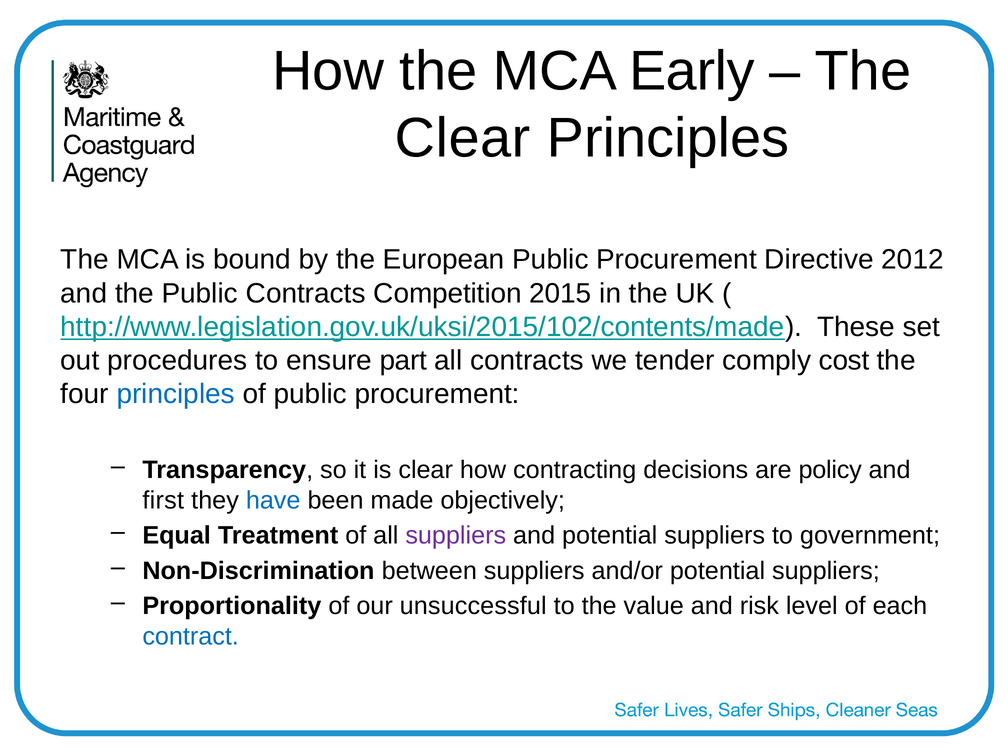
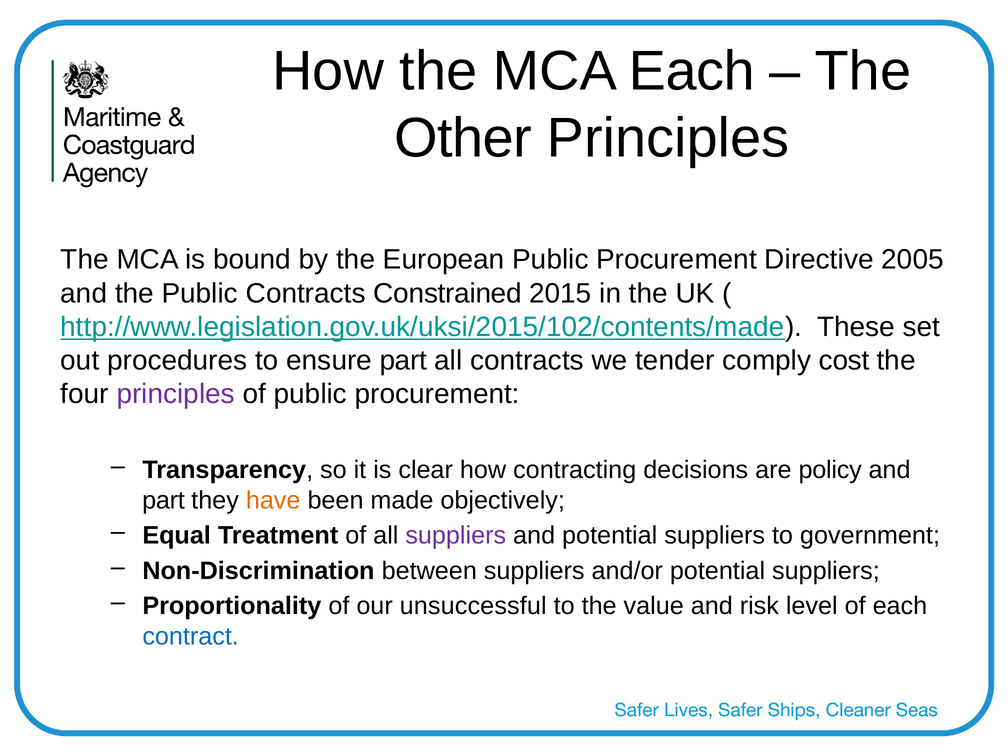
MCA Early: Early -> Each
Clear at (463, 138): Clear -> Other
2012: 2012 -> 2005
Competition: Competition -> Constrained
principles at (176, 394) colour: blue -> purple
first at (163, 500): first -> part
have colour: blue -> orange
